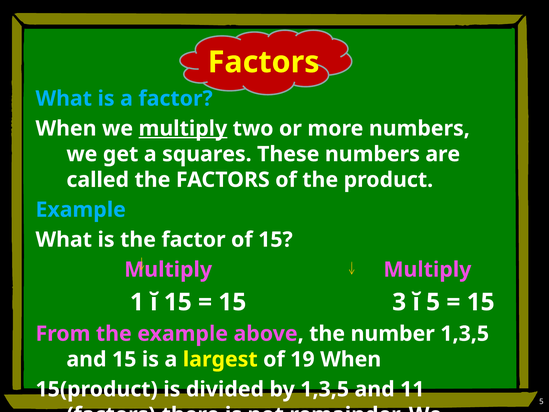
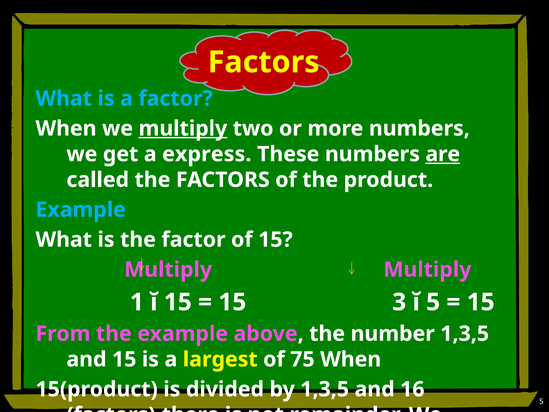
squares: squares -> express
are underline: none -> present
19: 19 -> 75
11: 11 -> 16
